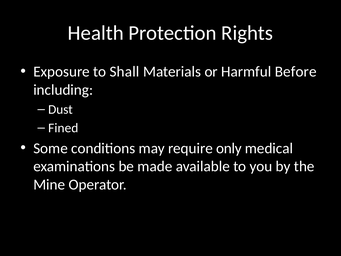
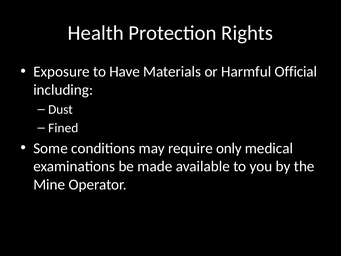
Shall: Shall -> Have
Before: Before -> Official
